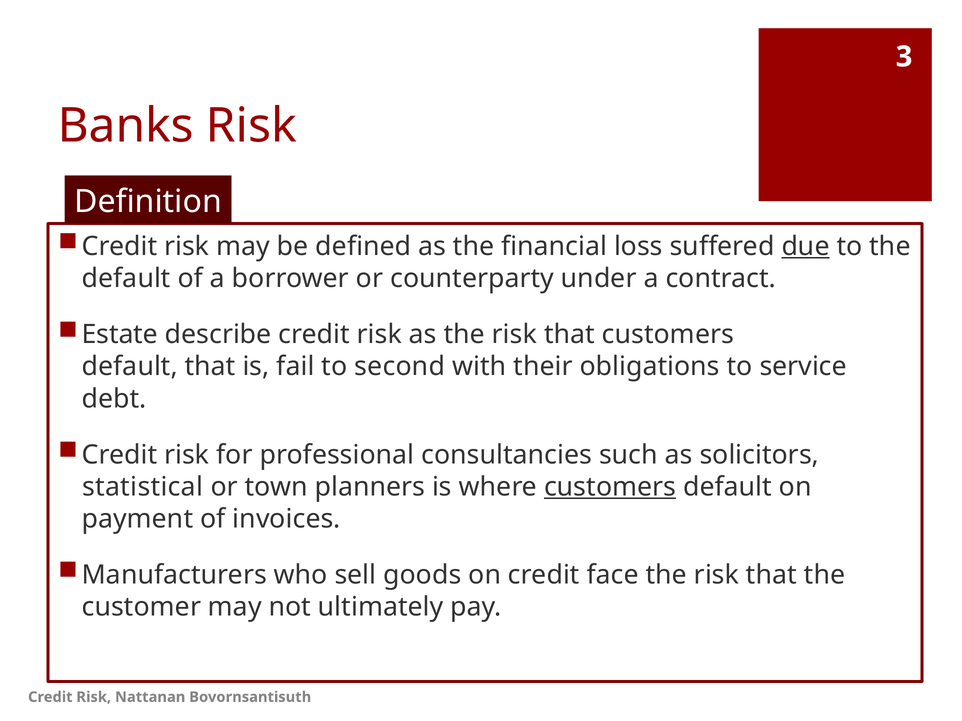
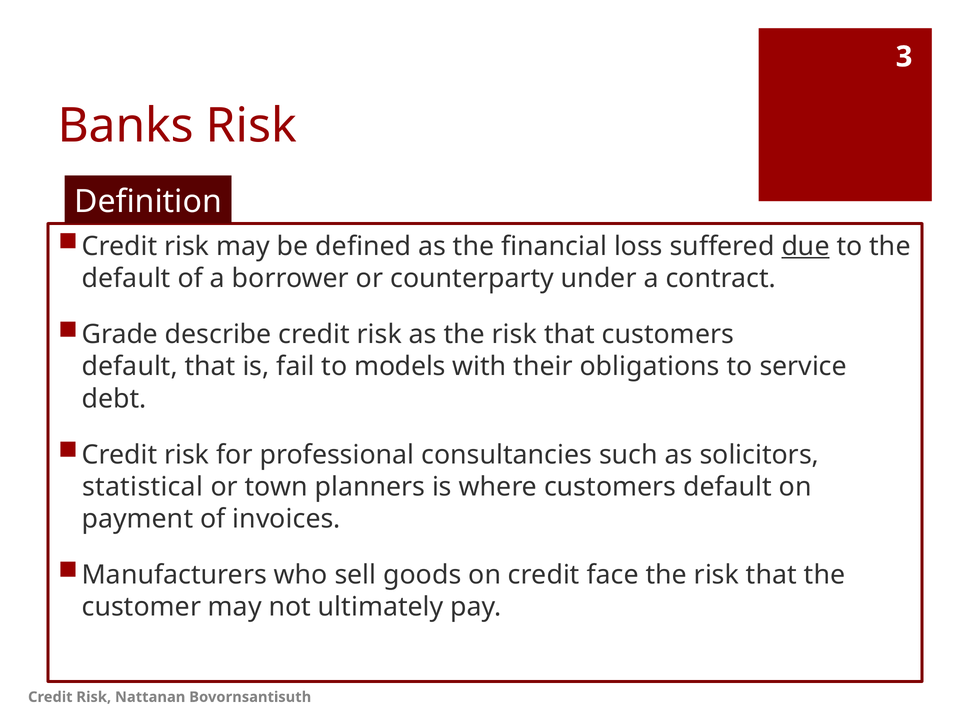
Estate: Estate -> Grade
second: second -> models
customers at (610, 487) underline: present -> none
